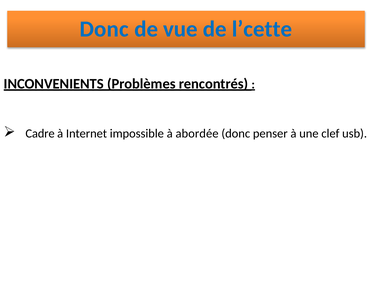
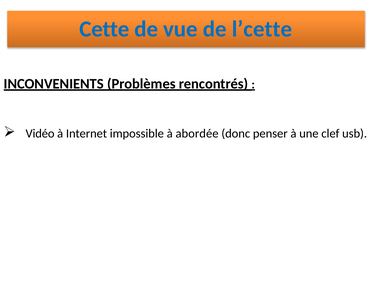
Donc at (104, 29): Donc -> Cette
Cadre: Cadre -> Vidéo
